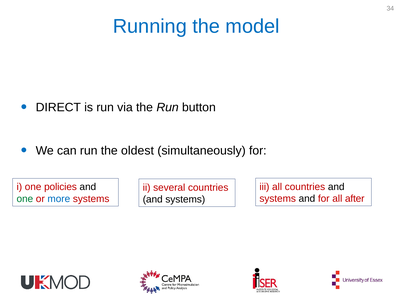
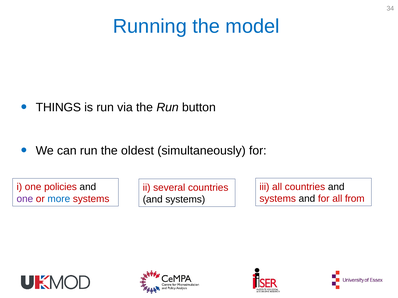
DIRECT: DIRECT -> THINGS
after: after -> from
one at (25, 199) colour: green -> purple
